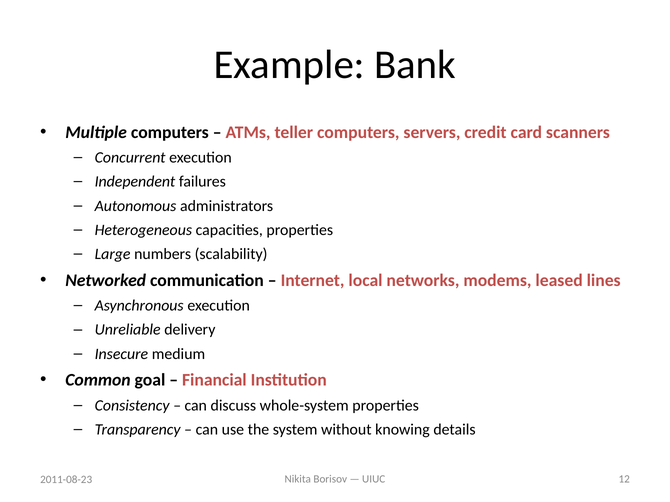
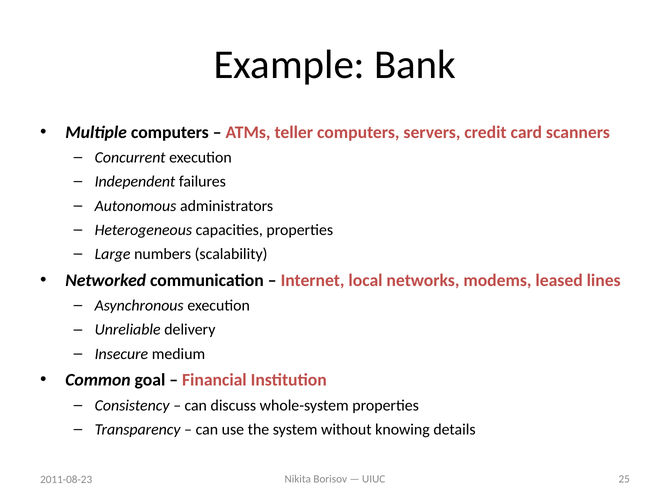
12: 12 -> 25
